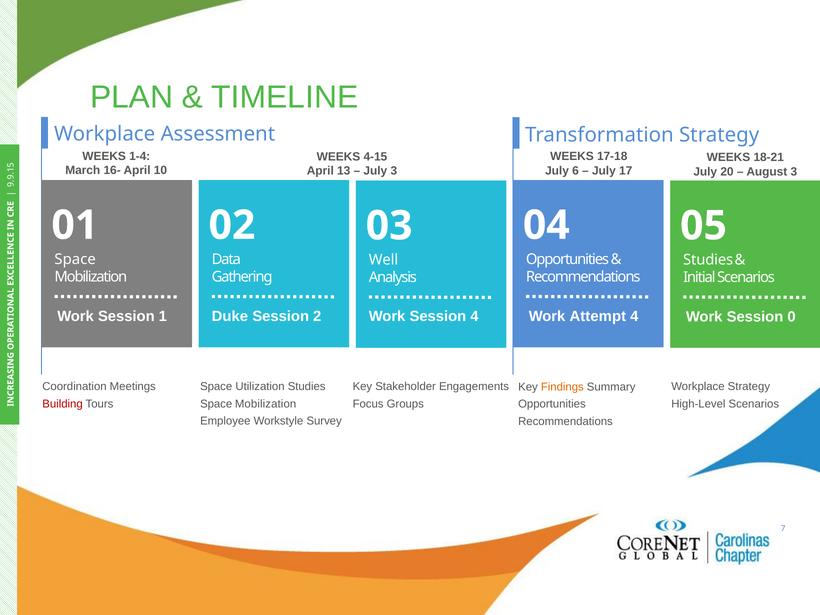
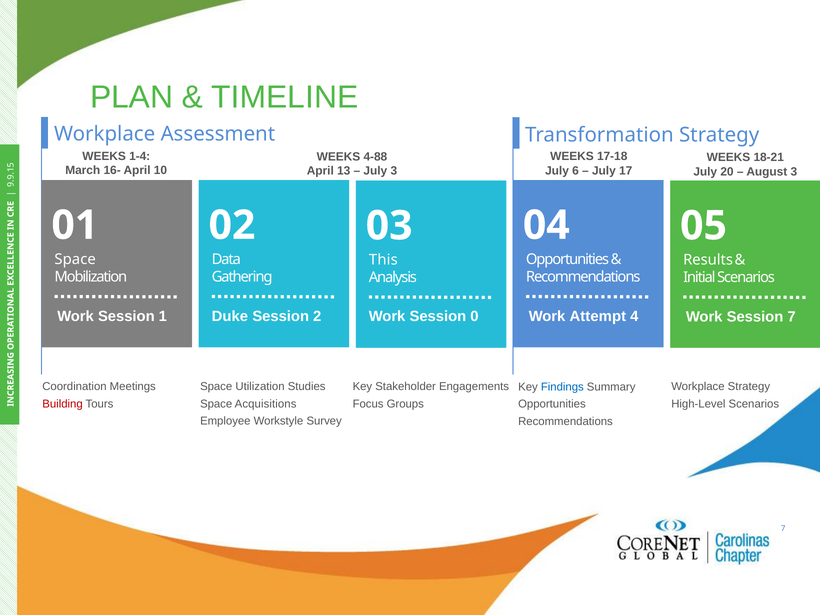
4-15: 4-15 -> 4-88
Well: Well -> This
Studies at (708, 260): Studies -> Results
Session 4: 4 -> 0
Session 0: 0 -> 7
Findings colour: orange -> blue
Mobilization at (266, 404): Mobilization -> Acquisitions
